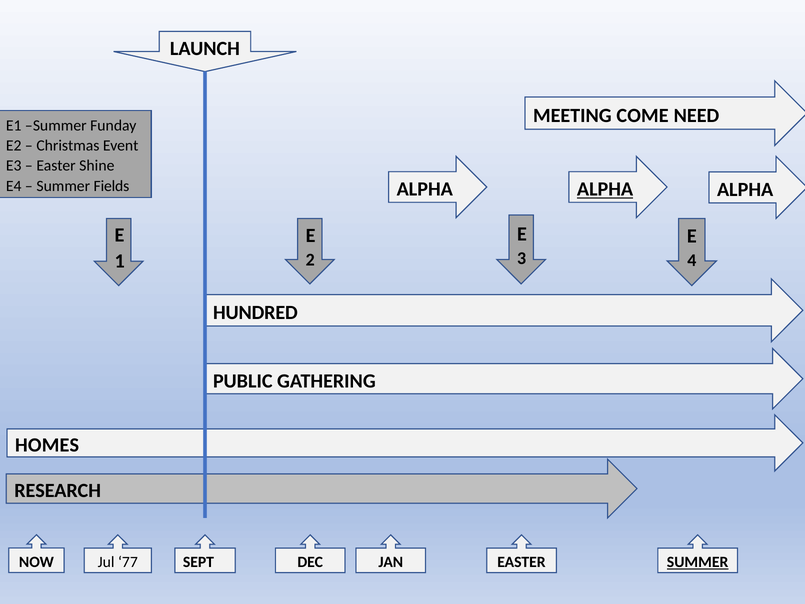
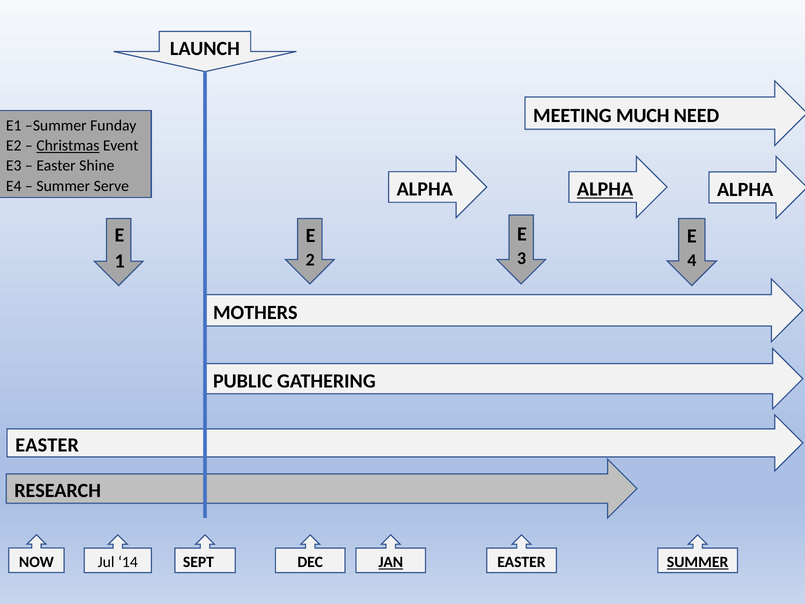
COME: COME -> MUCH
Christmas underline: none -> present
Fields: Fields -> Serve
HUNDRED: HUNDRED -> MOTHERS
HOMES at (47, 445): HOMES -> EASTER
77: 77 -> 14
JAN underline: none -> present
